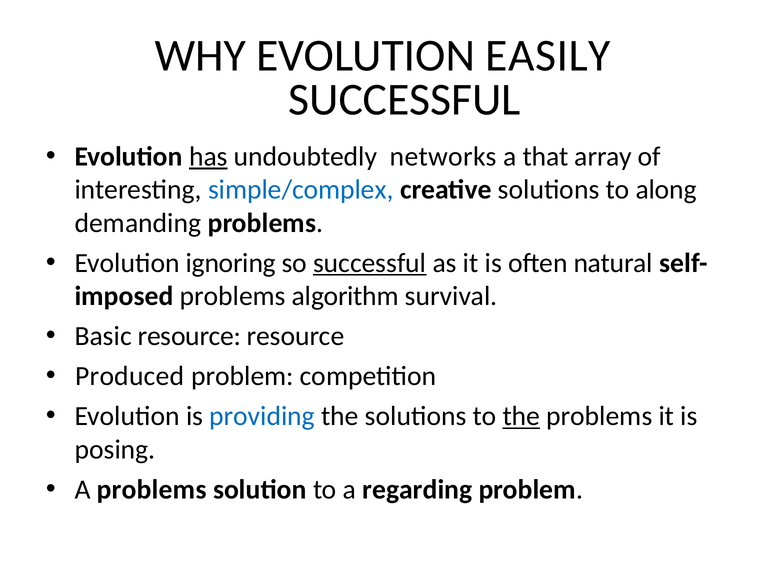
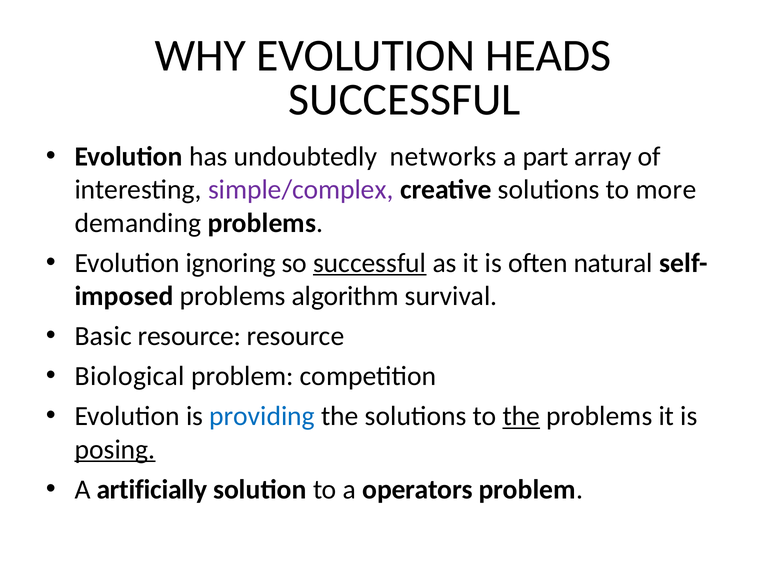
EASILY: EASILY -> HEADS
has underline: present -> none
that: that -> part
simple/complex colour: blue -> purple
along: along -> more
Produced: Produced -> Biological
posing underline: none -> present
A problems: problems -> artificially
regarding: regarding -> operators
